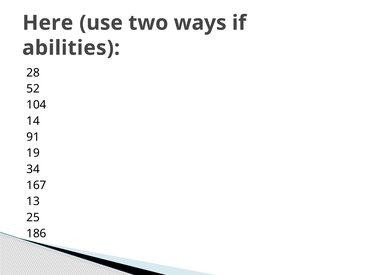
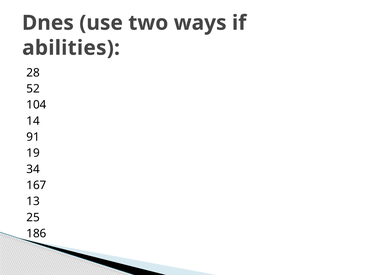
Here: Here -> Dnes
